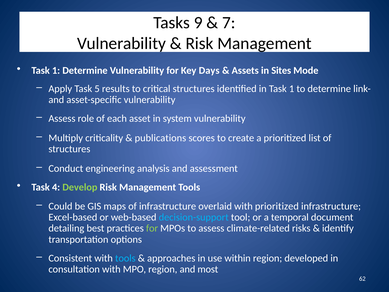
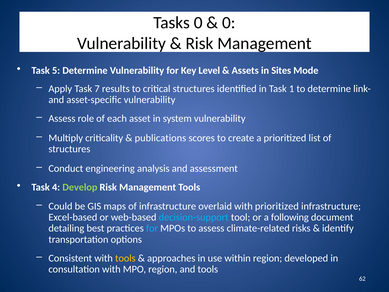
Tasks 9: 9 -> 0
7 at (229, 23): 7 -> 0
1 at (56, 70): 1 -> 5
Days: Days -> Level
5: 5 -> 7
temporal: temporal -> following
for at (152, 228) colour: light green -> light blue
tools at (125, 258) colour: light blue -> yellow
and most: most -> tools
